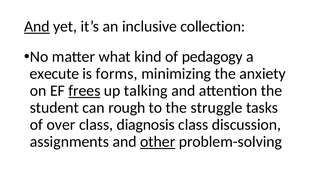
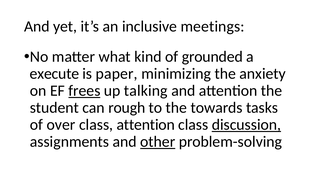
And at (37, 26) underline: present -> none
collection: collection -> meetings
pedagogy: pedagogy -> grounded
forms: forms -> paper
struggle: struggle -> towards
class diagnosis: diagnosis -> attention
discussion underline: none -> present
